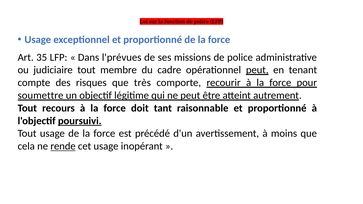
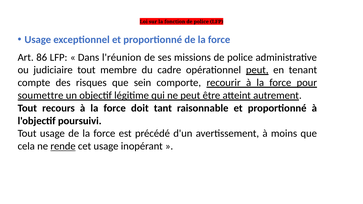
35: 35 -> 86
l'prévues: l'prévues -> l'réunion
très: très -> sein
poursuivi underline: present -> none
